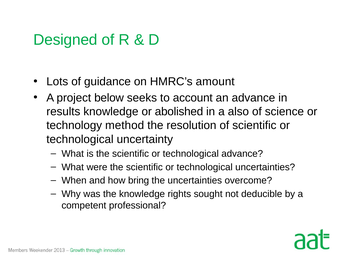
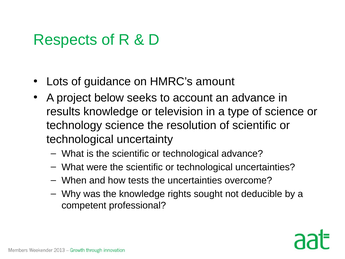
Designed: Designed -> Respects
abolished: abolished -> television
also: also -> type
technology method: method -> science
bring: bring -> tests
